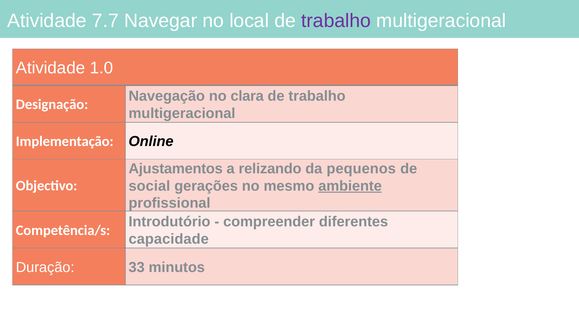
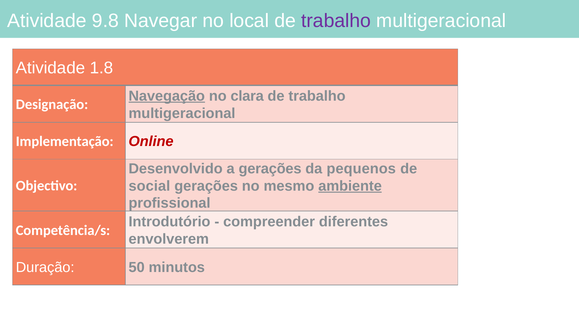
7.7: 7.7 -> 9.8
1.0: 1.0 -> 1.8
Navegação underline: none -> present
Online colour: black -> red
Ajustamentos: Ajustamentos -> Desenvolvido
a relizando: relizando -> gerações
capacidade: capacidade -> envolverem
33: 33 -> 50
